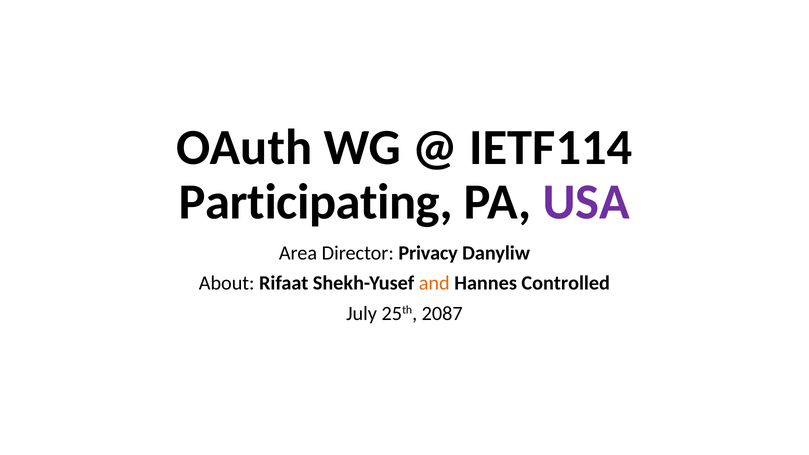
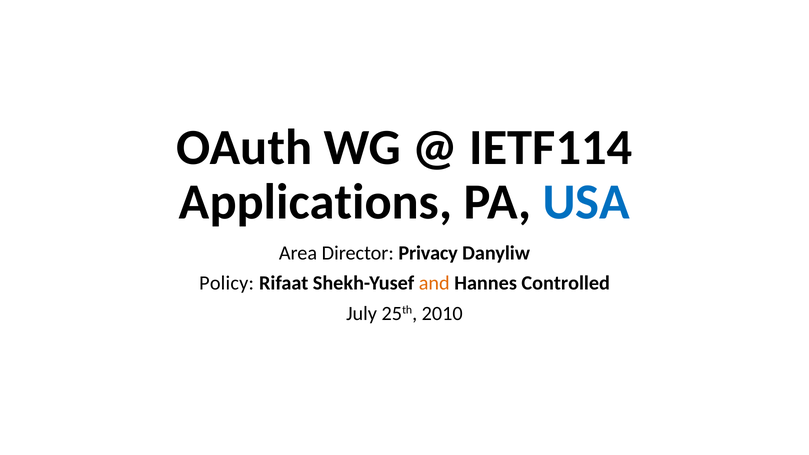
Participating: Participating -> Applications
USA colour: purple -> blue
About: About -> Policy
2087: 2087 -> 2010
